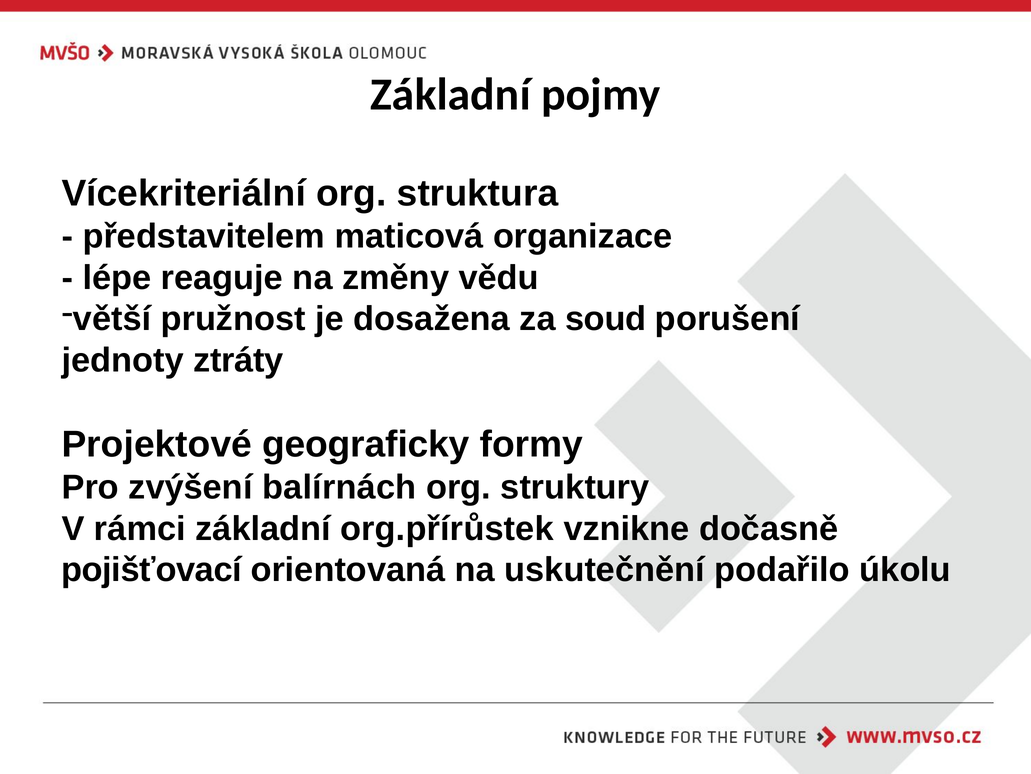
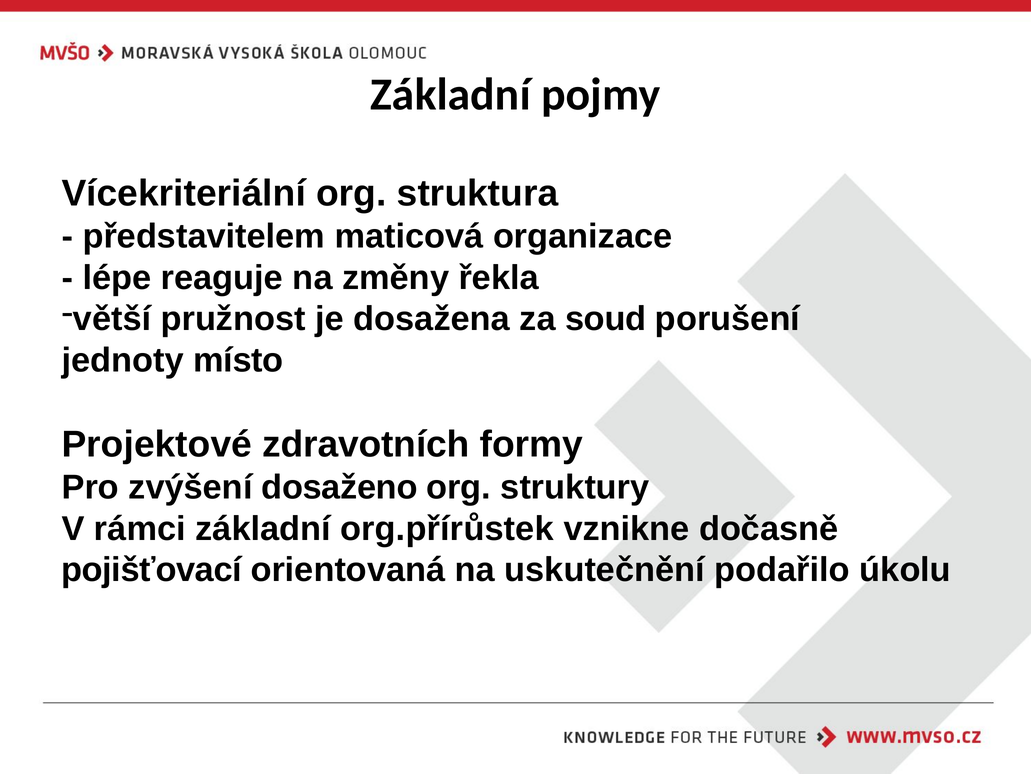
vědu: vědu -> řekla
ztráty: ztráty -> místo
geograficky: geograficky -> zdravotních
balírnách: balírnách -> dosaženo
